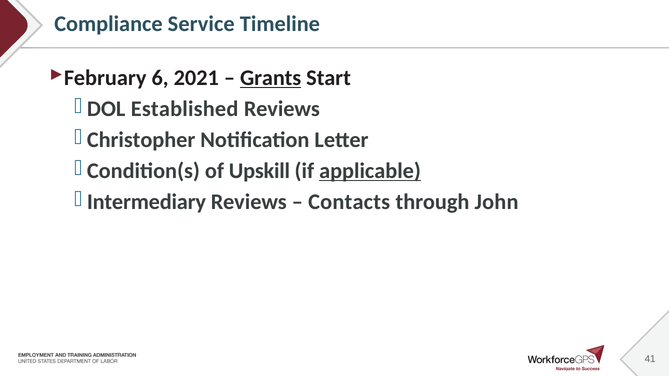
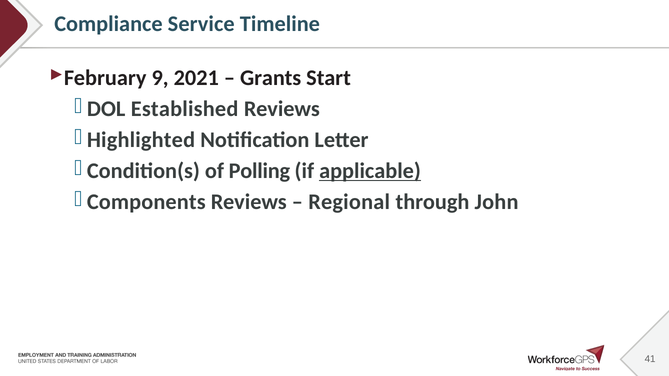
6: 6 -> 9
Grants underline: present -> none
Christopher: Christopher -> Highlighted
Upskill: Upskill -> Polling
Intermediary: Intermediary -> Components
Contacts: Contacts -> Regional
